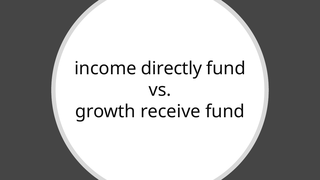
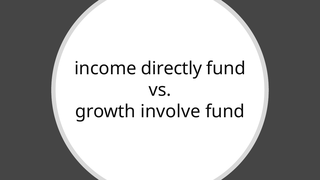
receive: receive -> involve
